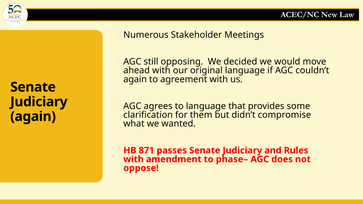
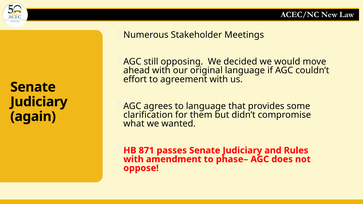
again at (135, 79): again -> effort
